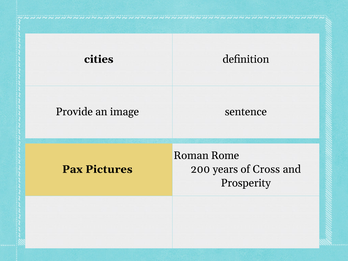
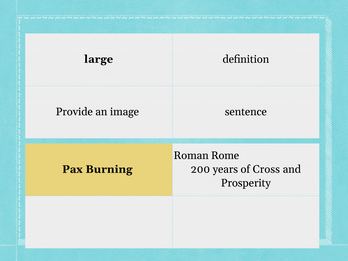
cities: cities -> large
Pictures: Pictures -> Burning
